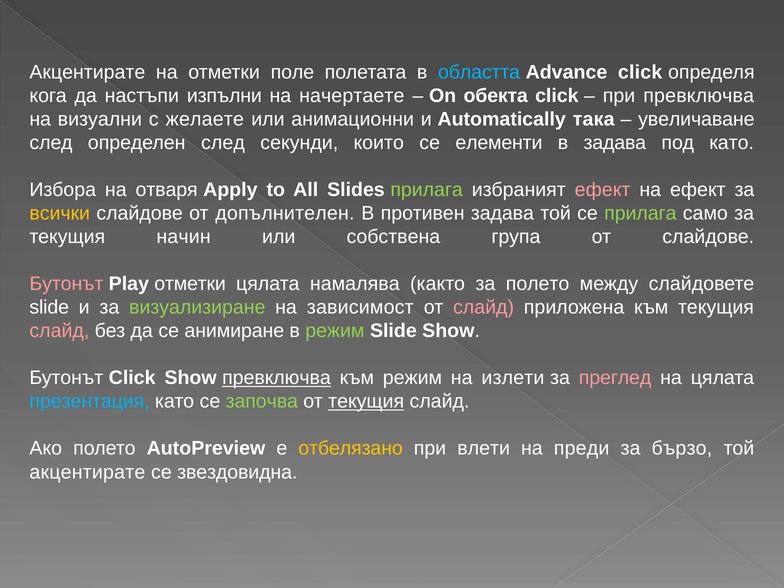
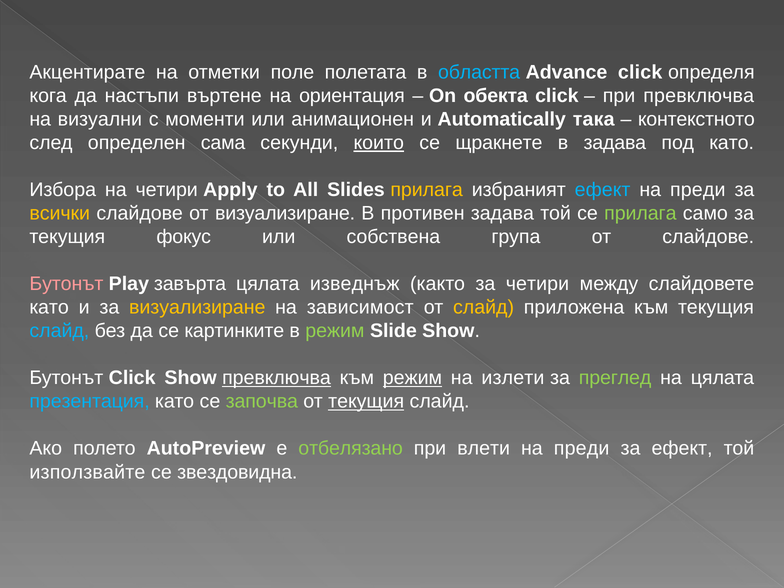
изпълни: изпълни -> въртене
начертаете: начертаете -> ориентация
желаете: желаете -> моменти
анимационни: анимационни -> анимационен
увеличаване: увеличаване -> контекстното
определен след: след -> сама
които underline: none -> present
елементи: елементи -> щракнете
на отваря: отваря -> четири
прилага at (427, 190) colour: light green -> yellow
ефект at (603, 190) colour: pink -> light blue
ефект at (698, 190): ефект -> преди
от допълнителен: допълнителен -> визуализиране
начин: начин -> фокус
Play отметки: отметки -> завърта
намалява: намалява -> изведнъж
за полето: полето -> четири
slide at (49, 307): slide -> като
визуализиране at (197, 307) colour: light green -> yellow
слайд at (484, 307) colour: pink -> yellow
слайд at (59, 331) colour: pink -> light blue
анимиране: анимиране -> картинките
режим at (412, 378) underline: none -> present
преглед colour: pink -> light green
отбелязано colour: yellow -> light green
за бързо: бързо -> ефект
акцентирате at (87, 472): акцентирате -> използвайте
